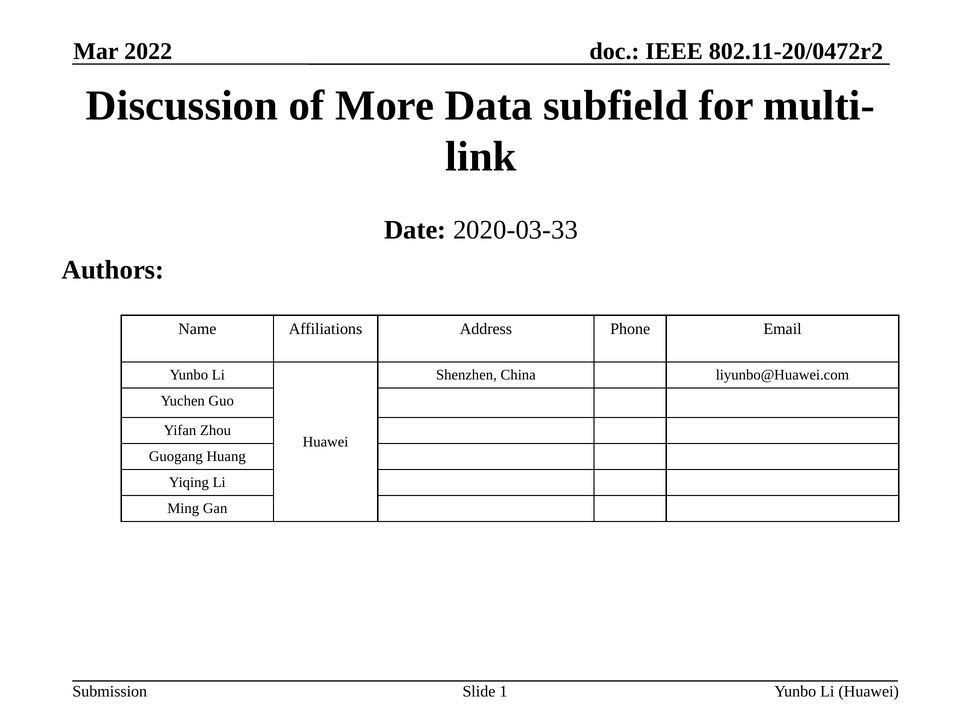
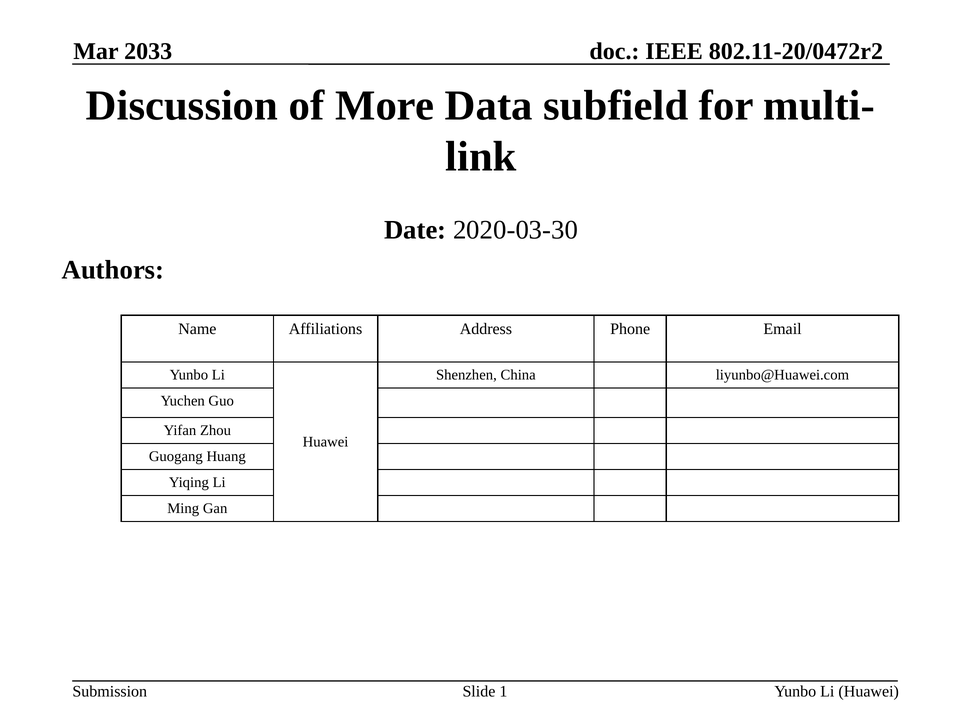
2022: 2022 -> 2033
2020-03-33: 2020-03-33 -> 2020-03-30
